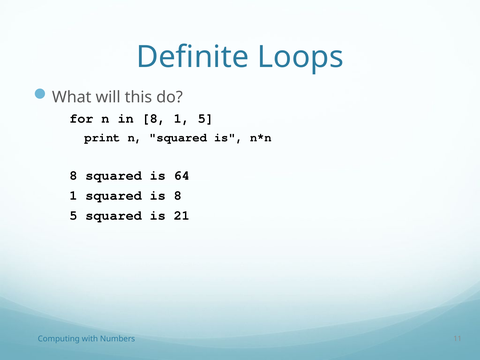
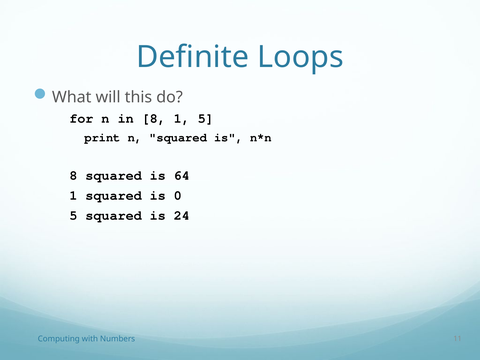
is 8: 8 -> 0
21: 21 -> 24
